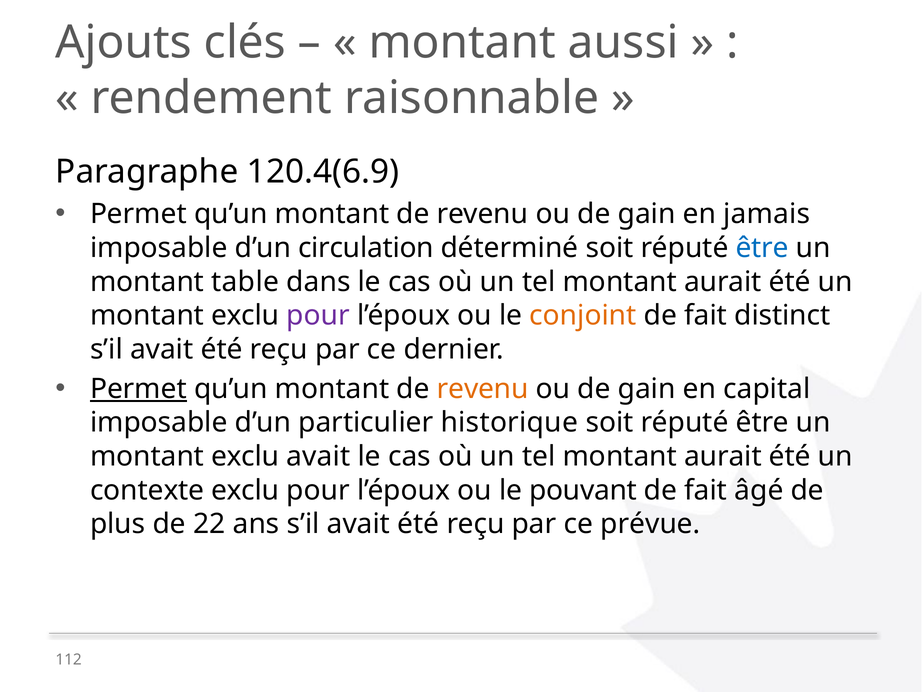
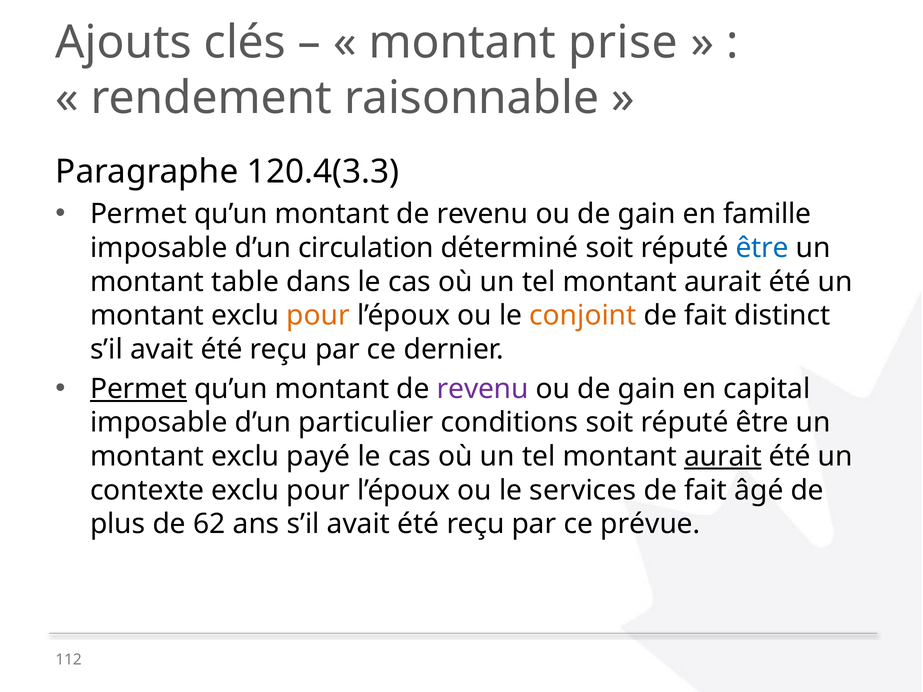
aussi: aussi -> prise
120.4(6.9: 120.4(6.9 -> 120.4(3.3
jamais: jamais -> famille
pour at (318, 316) colour: purple -> orange
revenu at (483, 389) colour: orange -> purple
historique: historique -> conditions
exclu avait: avait -> payé
aurait at (723, 457) underline: none -> present
pouvant: pouvant -> services
22: 22 -> 62
